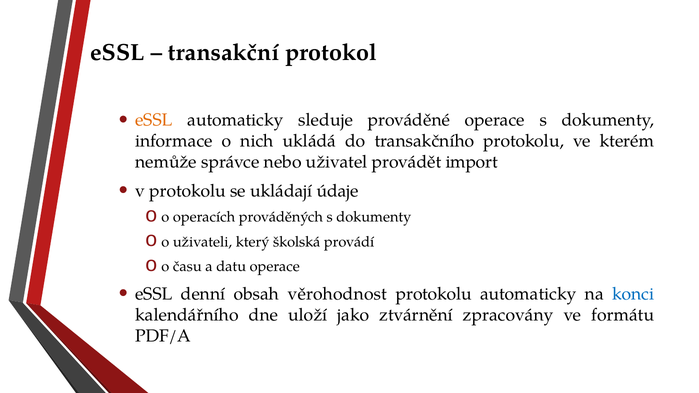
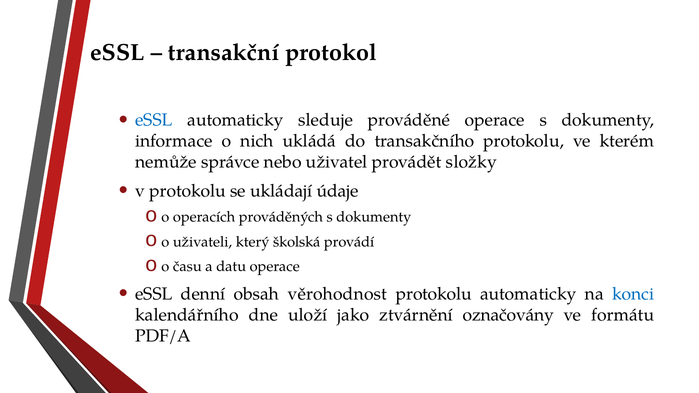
eSSL at (154, 120) colour: orange -> blue
import: import -> složky
zpracovány: zpracovány -> označovány
